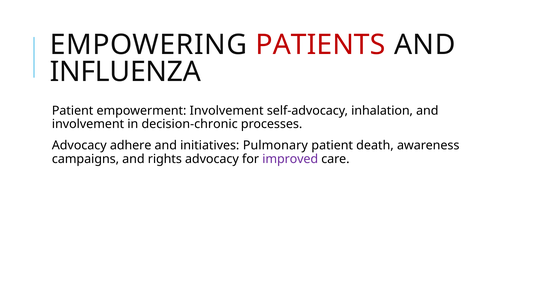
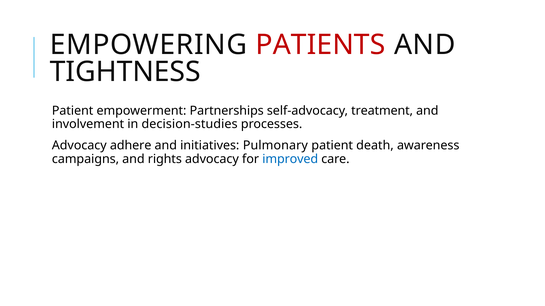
INFLUENZA: INFLUENZA -> TIGHTNESS
empowerment Involvement: Involvement -> Partnerships
inhalation: inhalation -> treatment
decision-chronic: decision-chronic -> decision-studies
improved colour: purple -> blue
